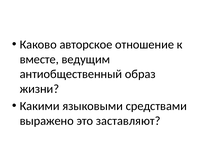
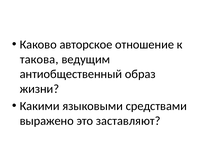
вместе: вместе -> такова
